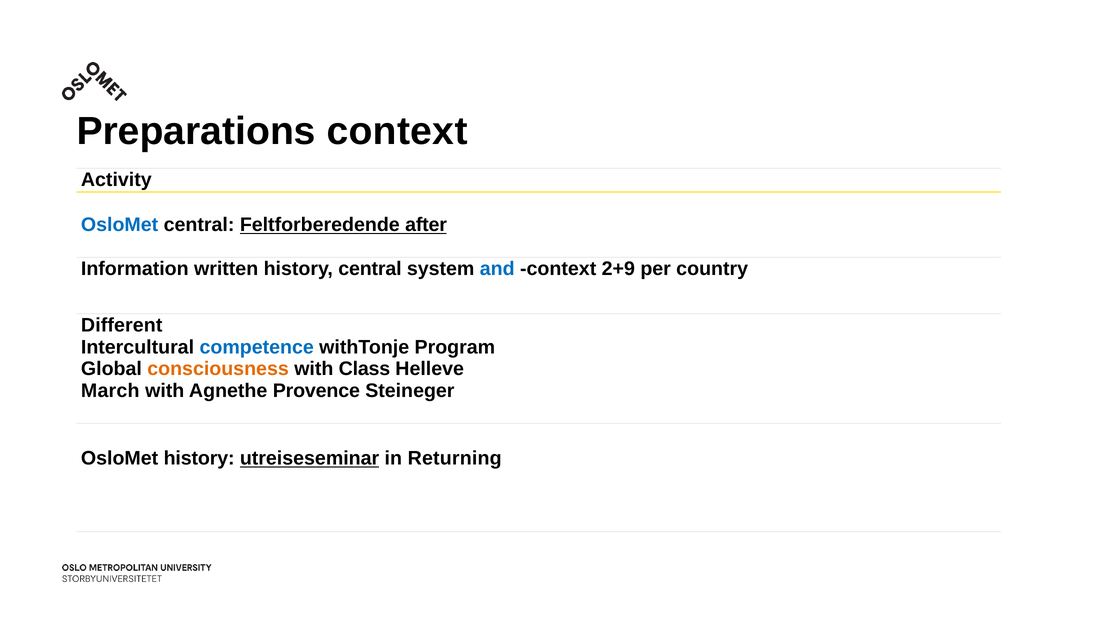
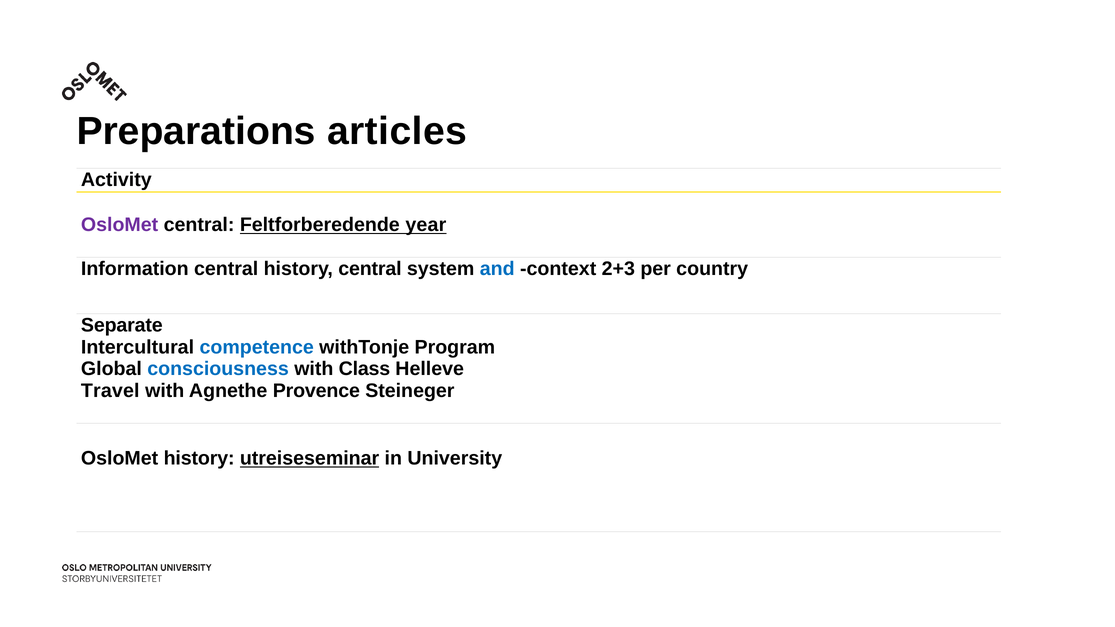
Preparations context: context -> articles
OsloMet at (120, 225) colour: blue -> purple
after: after -> year
Information written: written -> central
2+9: 2+9 -> 2+3
Different: Different -> Separate
consciousness colour: orange -> blue
March: March -> Travel
Returning: Returning -> University
